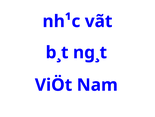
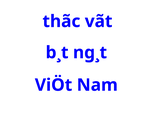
nh¹c: nh¹c -> thãc
